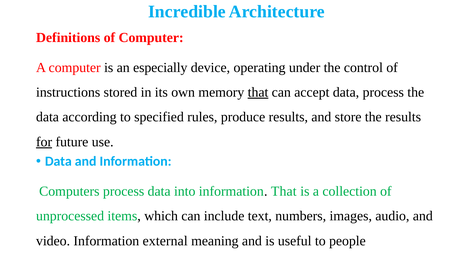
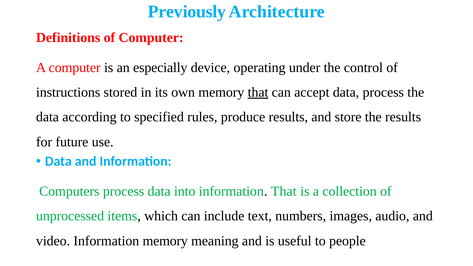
Incredible: Incredible -> Previously
for underline: present -> none
Information external: external -> memory
